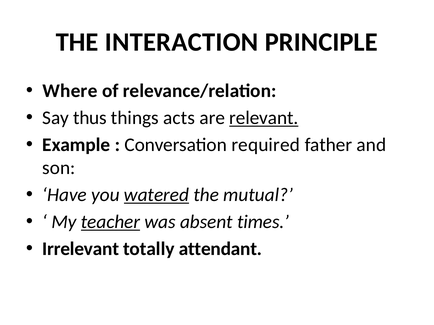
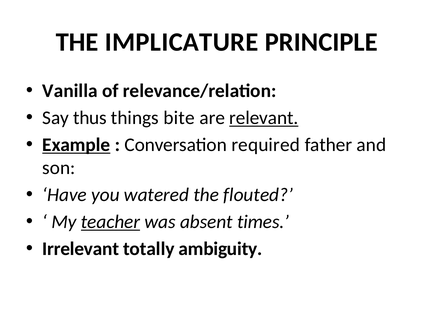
INTERACTION: INTERACTION -> IMPLICATURE
Where: Where -> Vanilla
acts: acts -> bite
Example underline: none -> present
watered underline: present -> none
mutual: mutual -> flouted
attendant: attendant -> ambiguity
